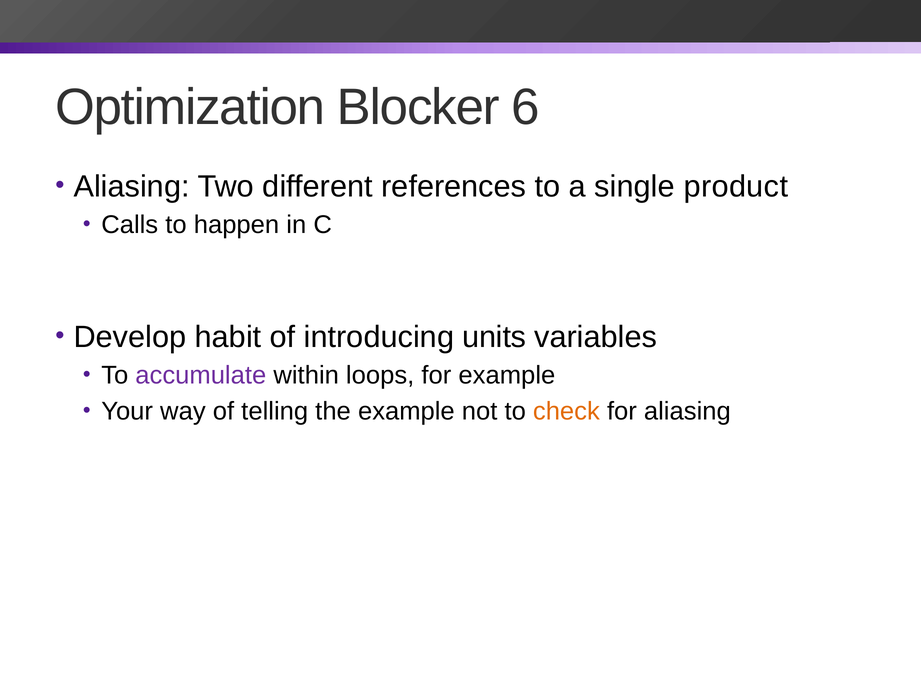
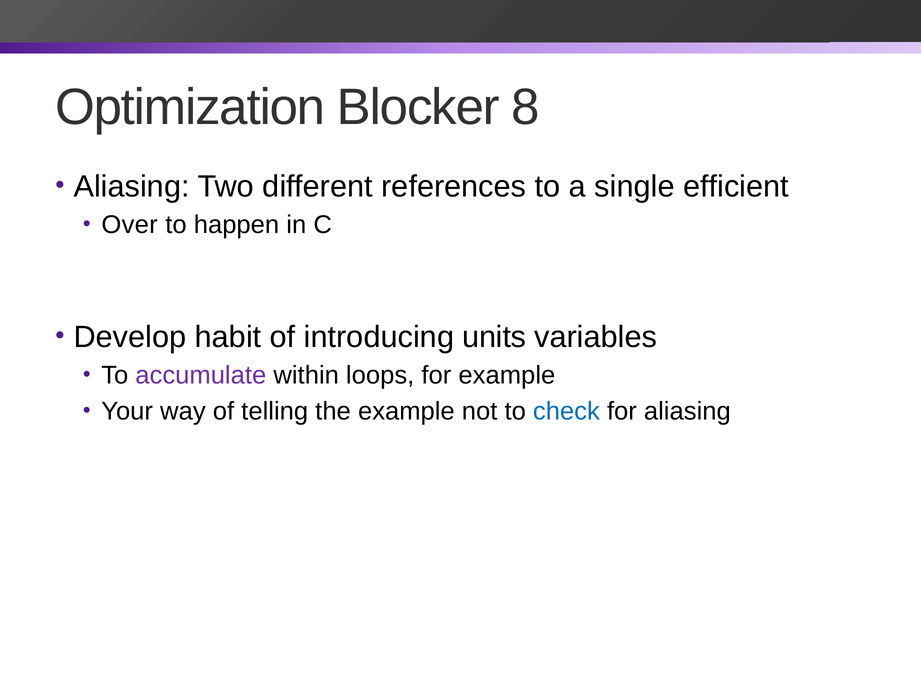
6: 6 -> 8
product: product -> efficient
Calls: Calls -> Over
check colour: orange -> blue
